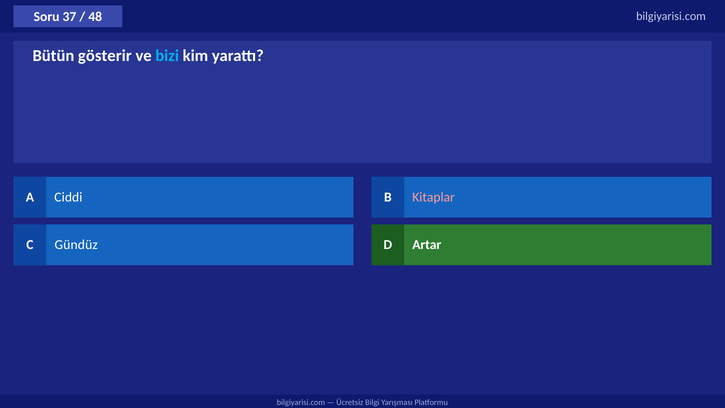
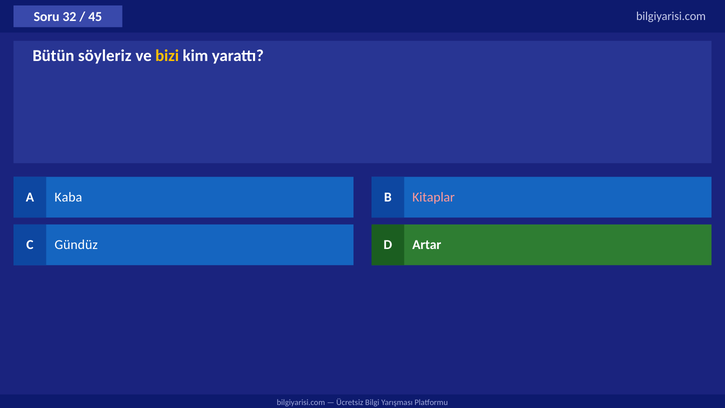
37: 37 -> 32
48: 48 -> 45
gösterir: gösterir -> söyleriz
bizi colour: light blue -> yellow
Ciddi: Ciddi -> Kaba
